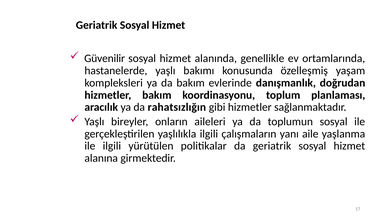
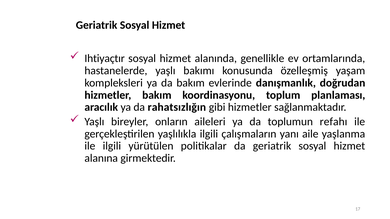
Güvenilir: Güvenilir -> Ihtiyaçtır
toplumun sosyal: sosyal -> refahı
